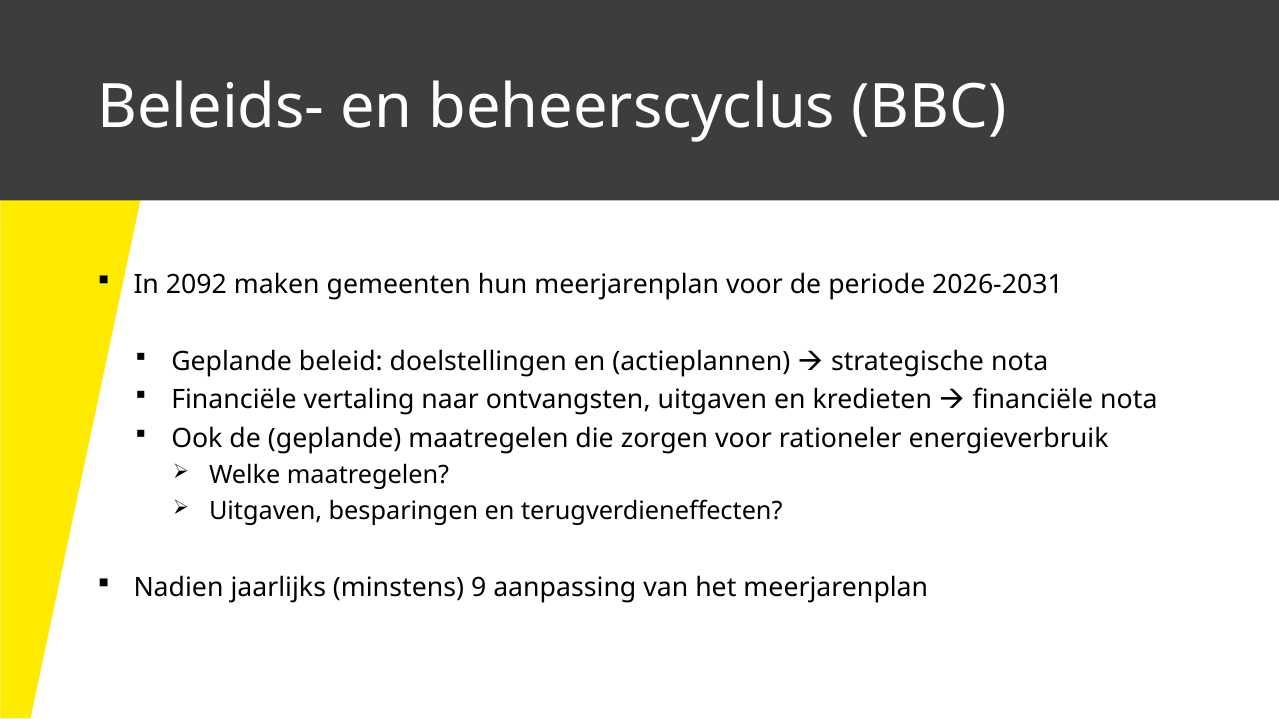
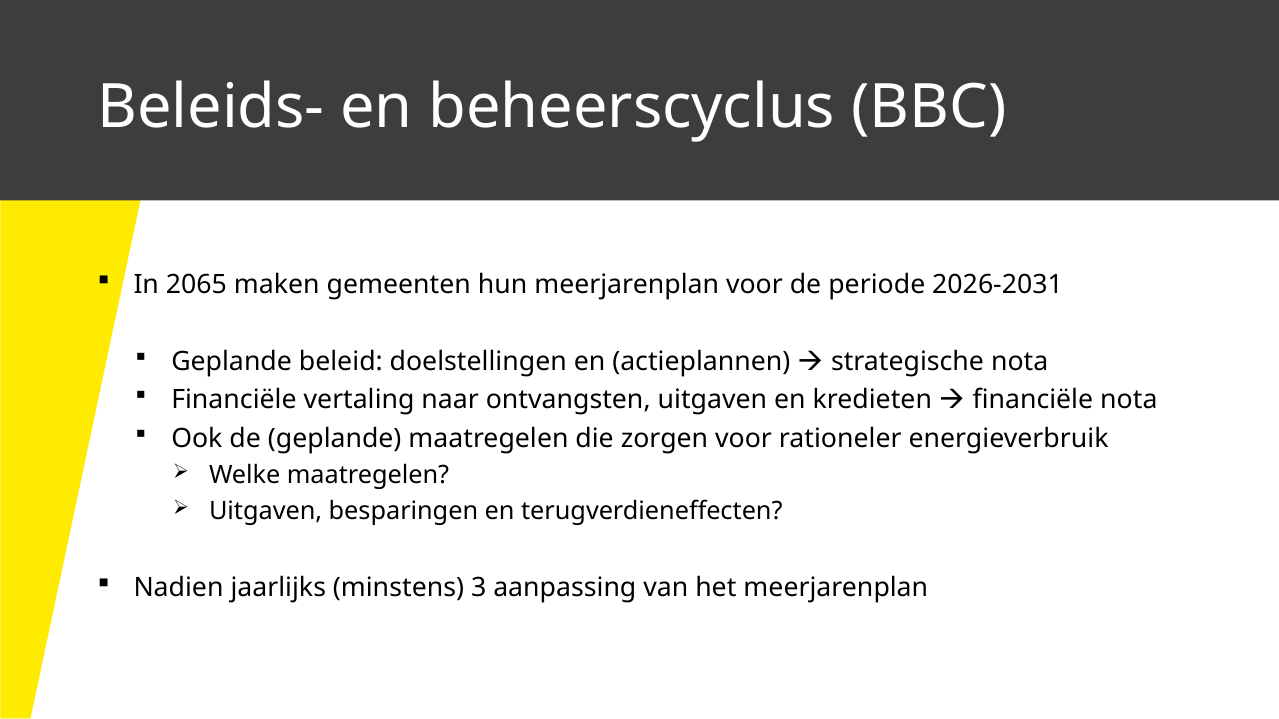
2092: 2092 -> 2065
9: 9 -> 3
